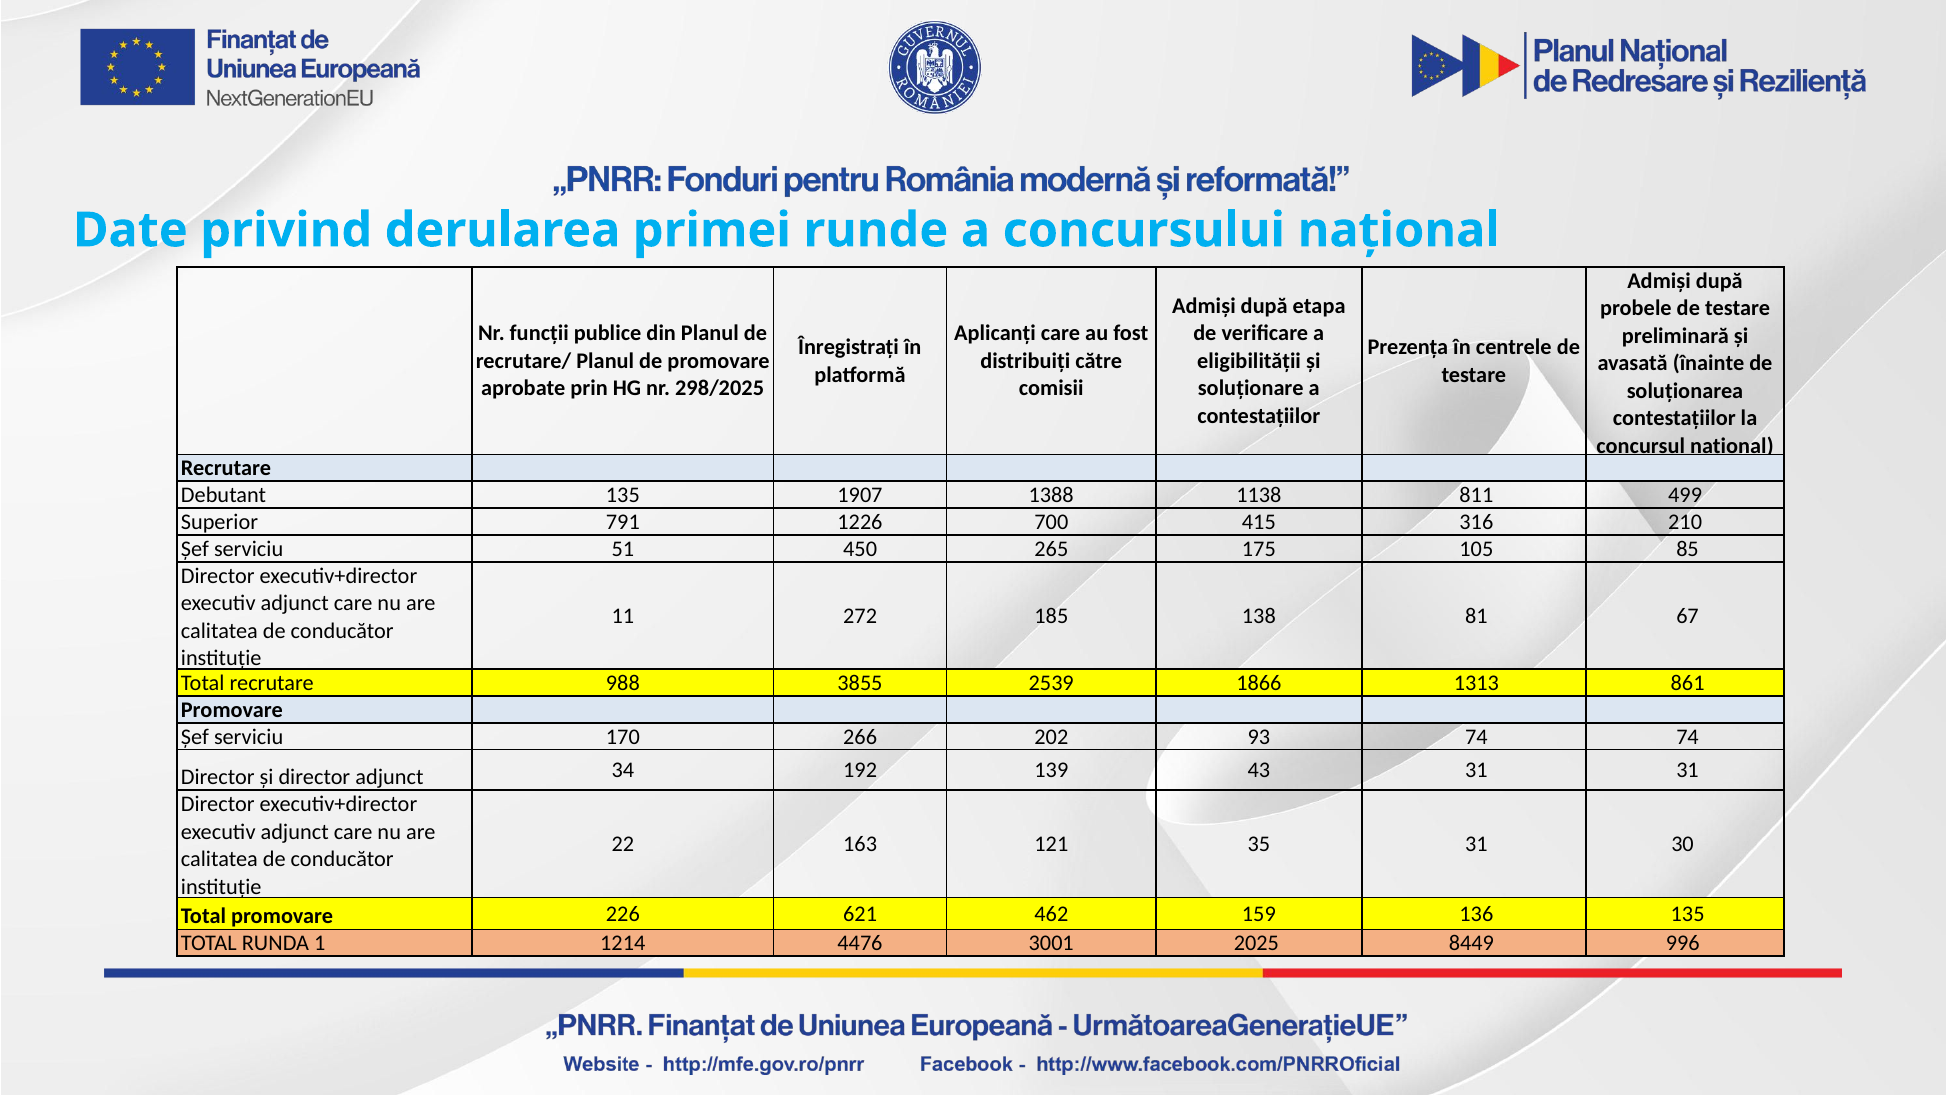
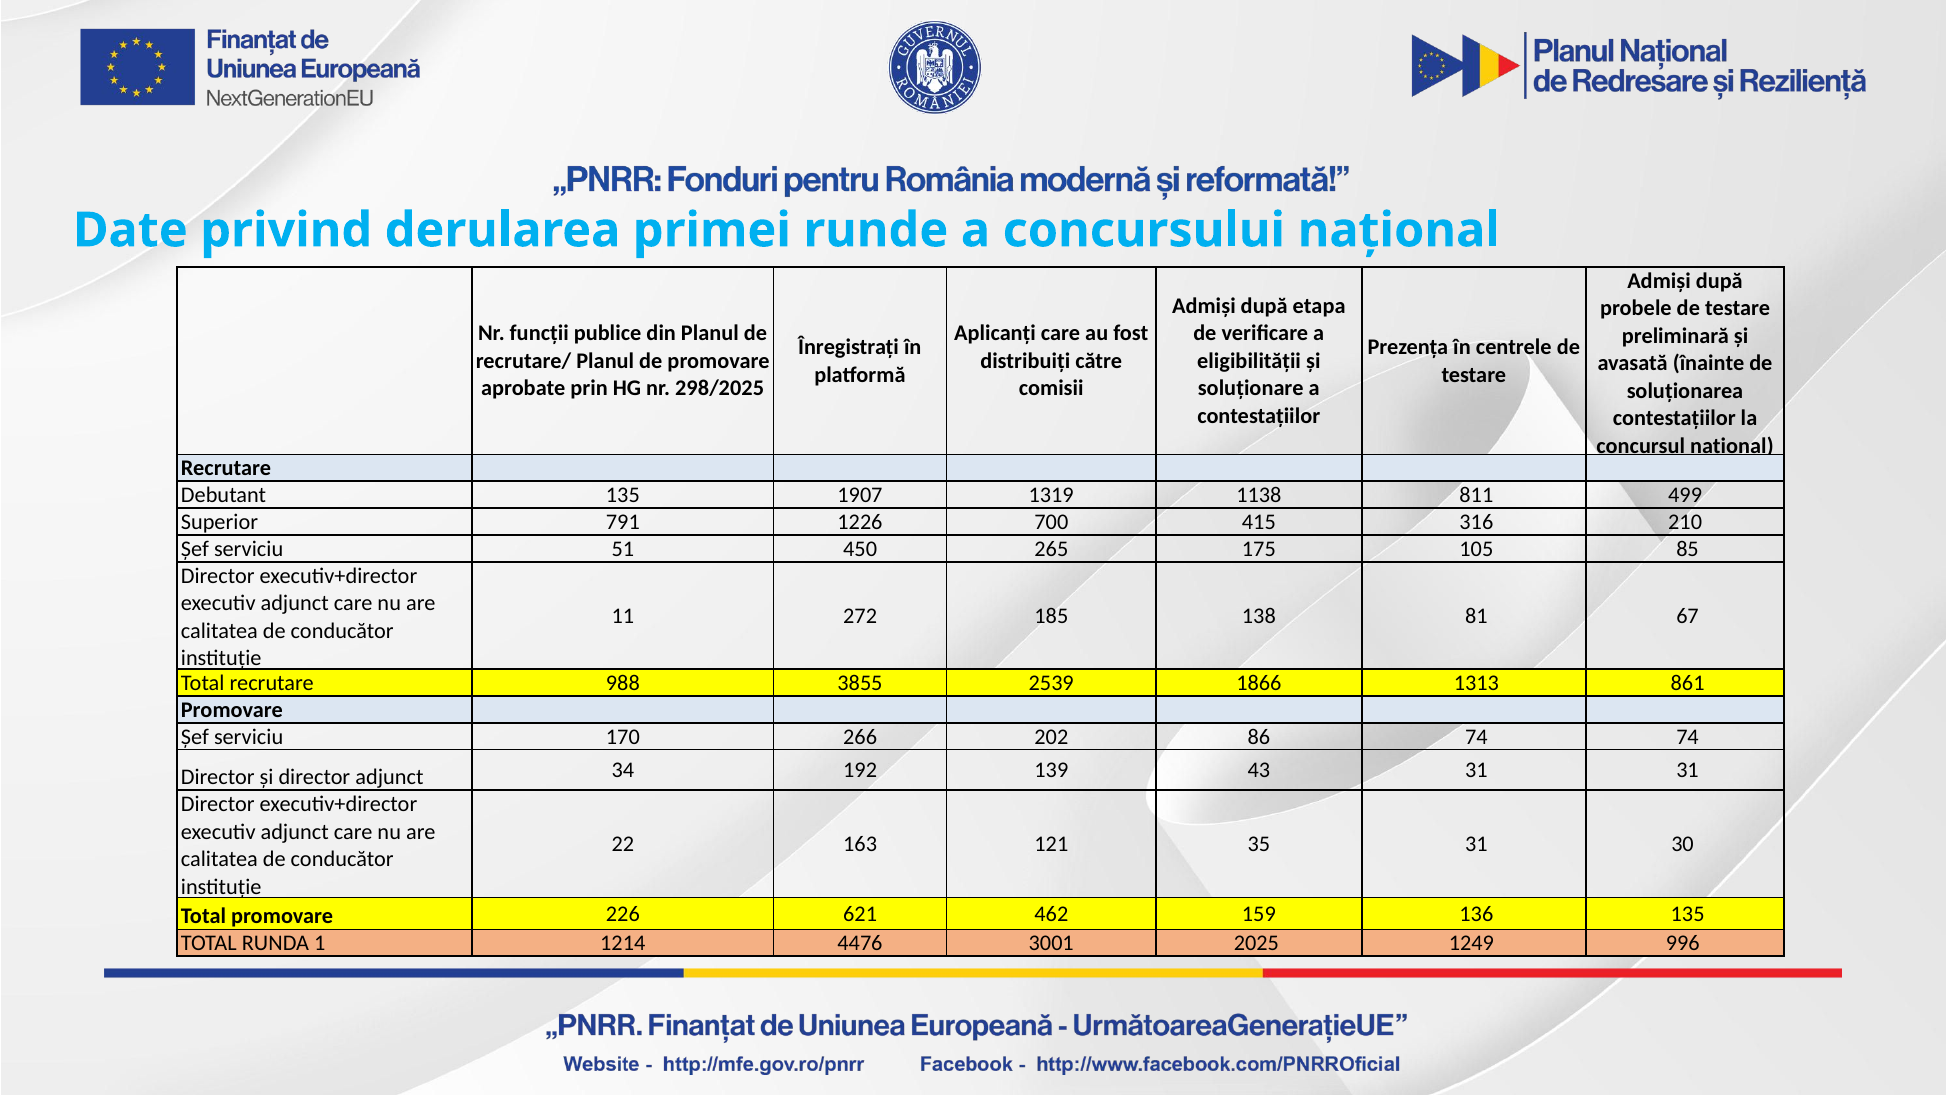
1388: 1388 -> 1319
93: 93 -> 86
8449: 8449 -> 1249
